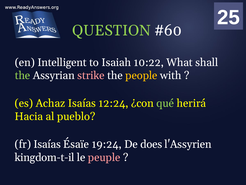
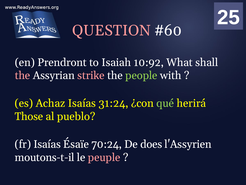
QUESTION colour: light green -> pink
Intelligent: Intelligent -> Prendront
10:22: 10:22 -> 10:92
the at (23, 75) colour: light green -> pink
people colour: yellow -> light green
12:24: 12:24 -> 31:24
Hacia: Hacia -> Those
19:24: 19:24 -> 70:24
kingdom-t-il: kingdom-t-il -> moutons-t-il
